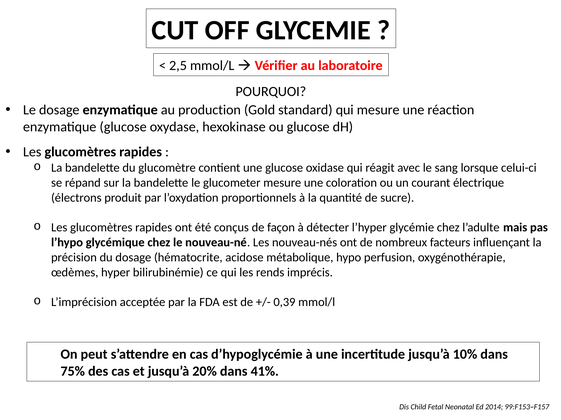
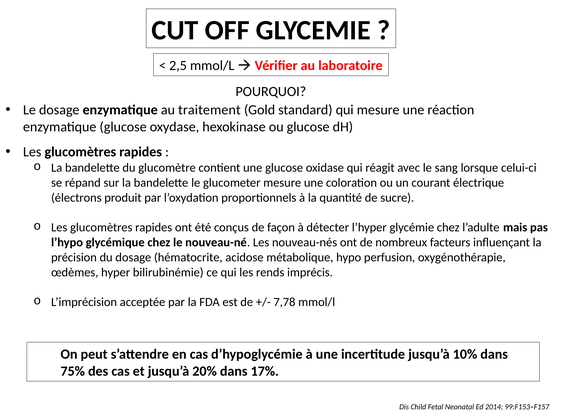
production: production -> traitement
0,39: 0,39 -> 7,78
41%: 41% -> 17%
